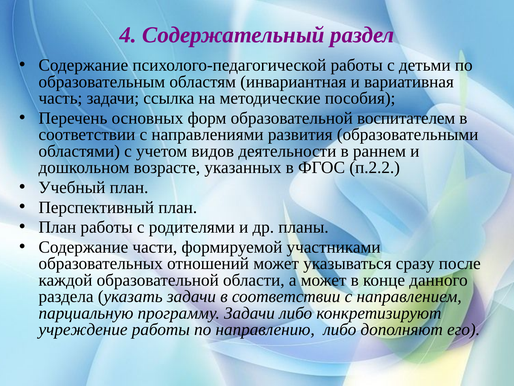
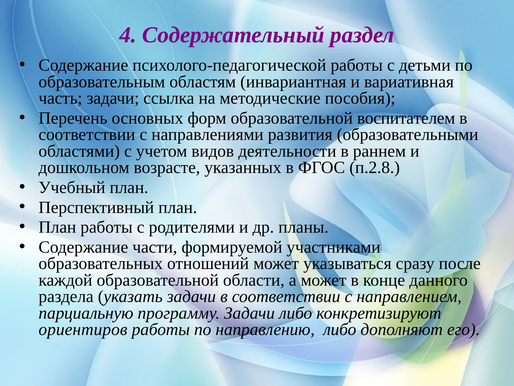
п.2.2: п.2.2 -> п.2.8
учреждение: учреждение -> ориентиров
